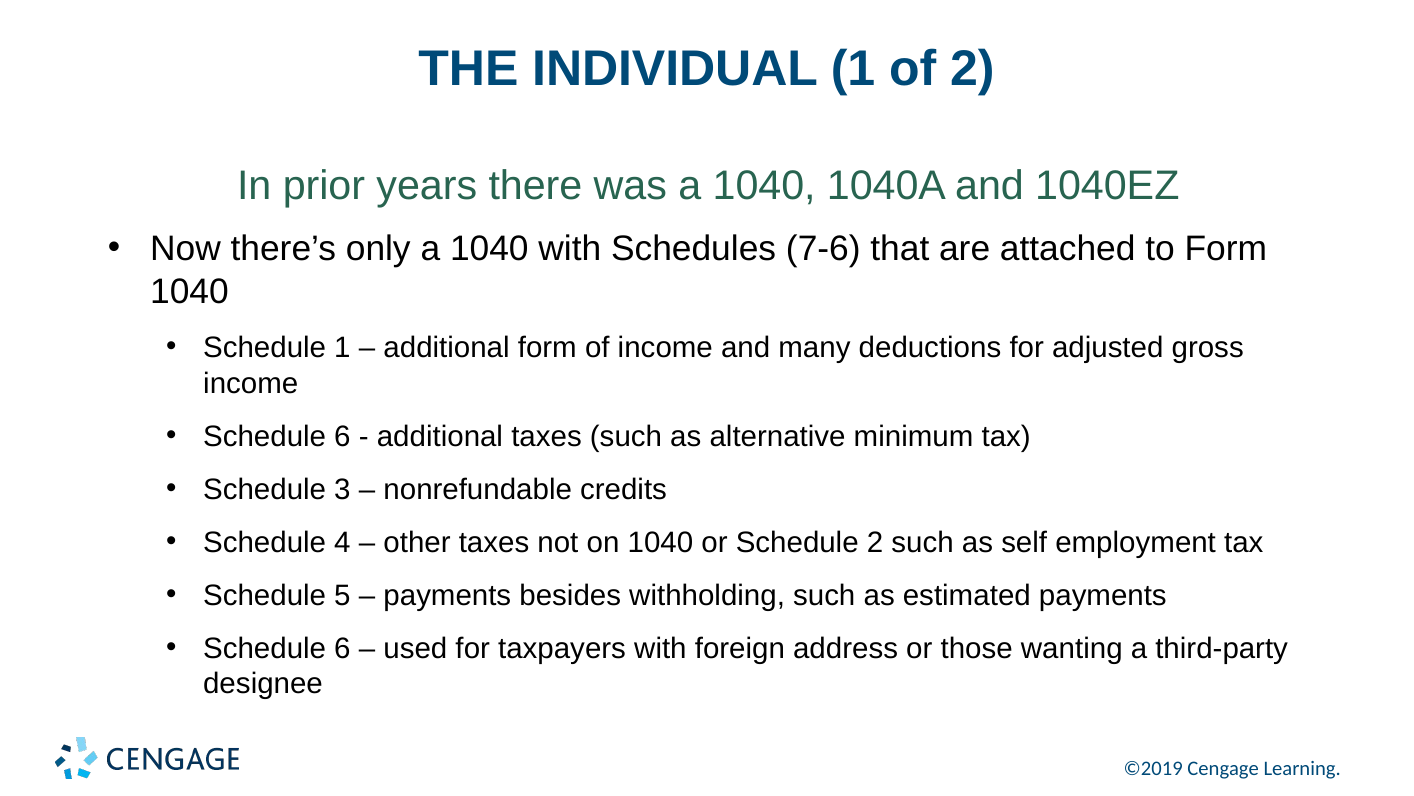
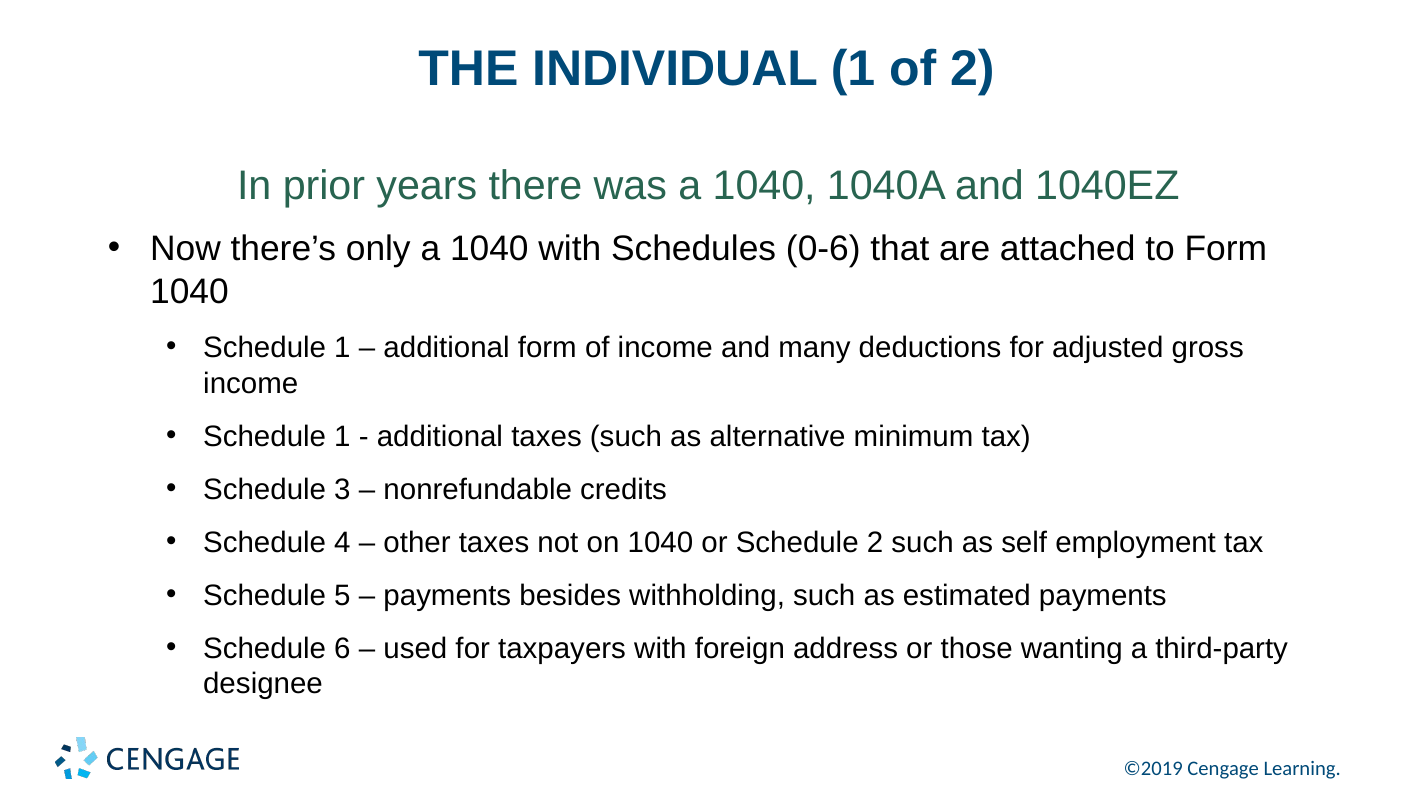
7-6: 7-6 -> 0-6
6 at (342, 436): 6 -> 1
